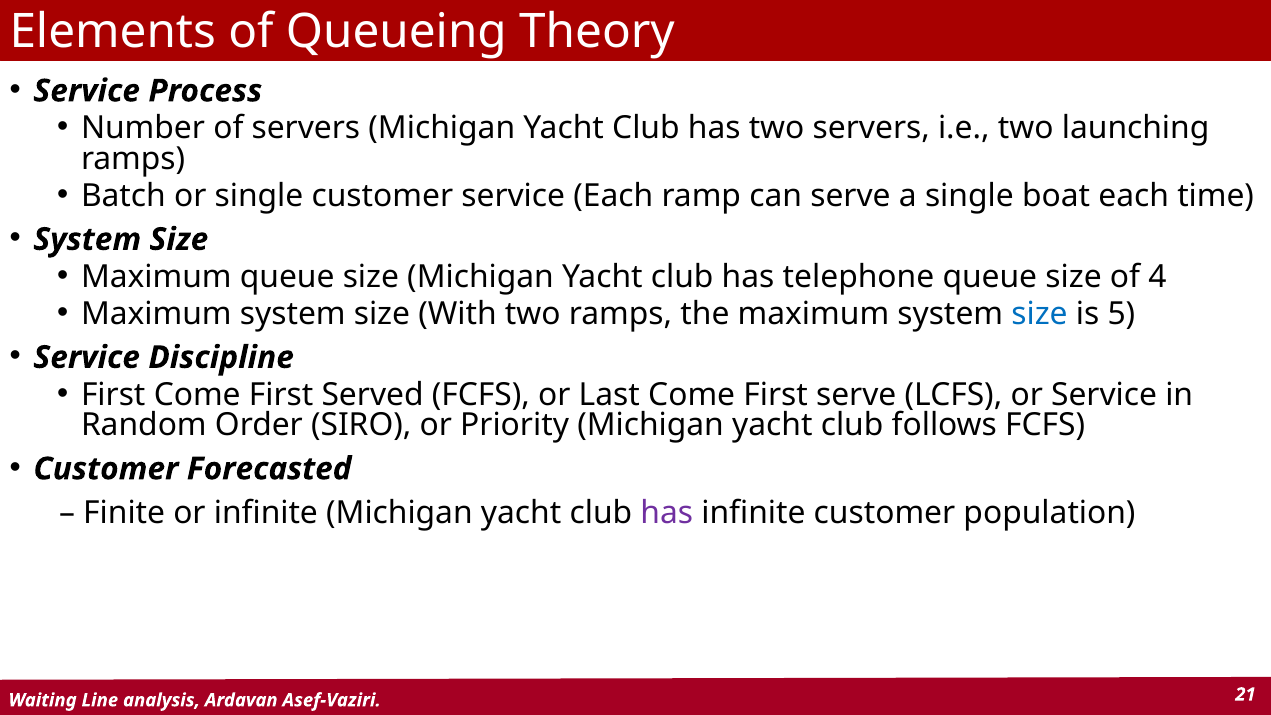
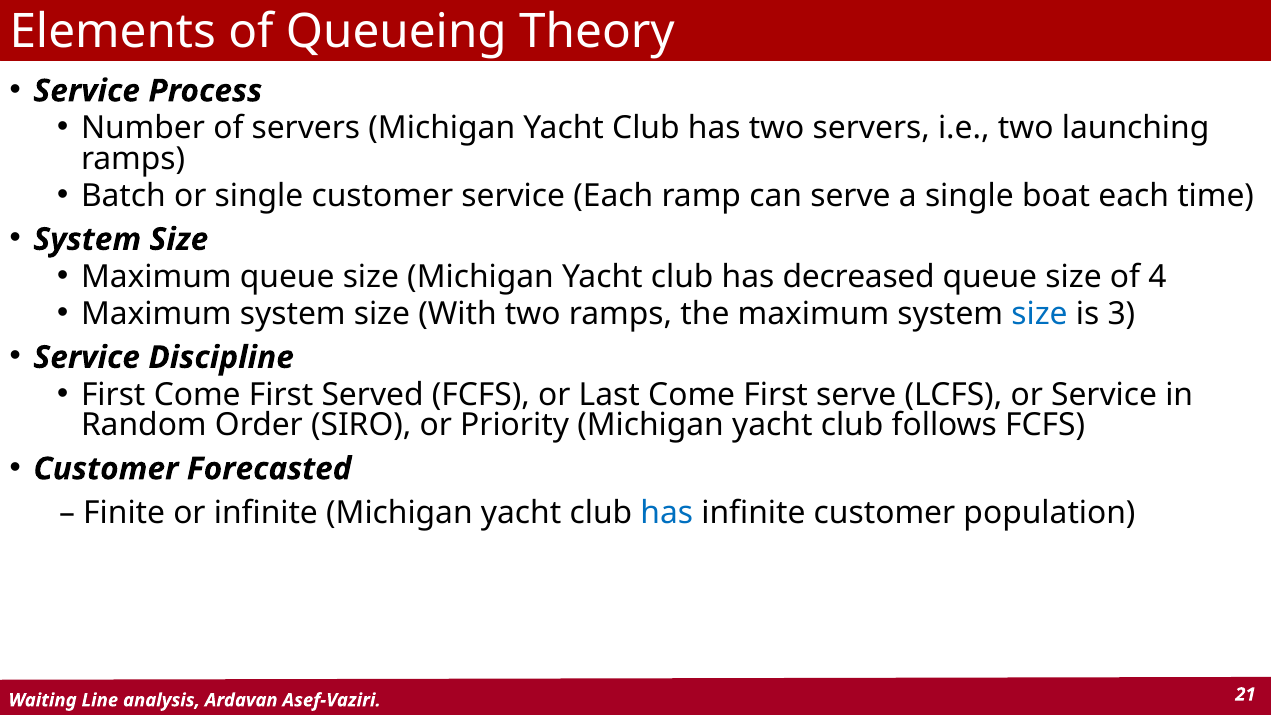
telephone: telephone -> decreased
5: 5 -> 3
has at (667, 513) colour: purple -> blue
